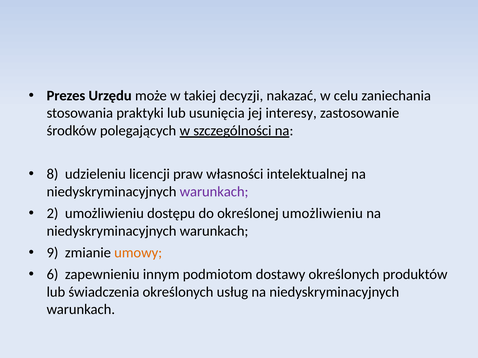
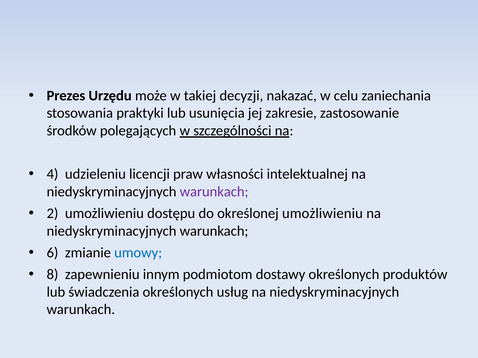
interesy: interesy -> zakresie
8: 8 -> 4
9: 9 -> 6
umowy colour: orange -> blue
6: 6 -> 8
